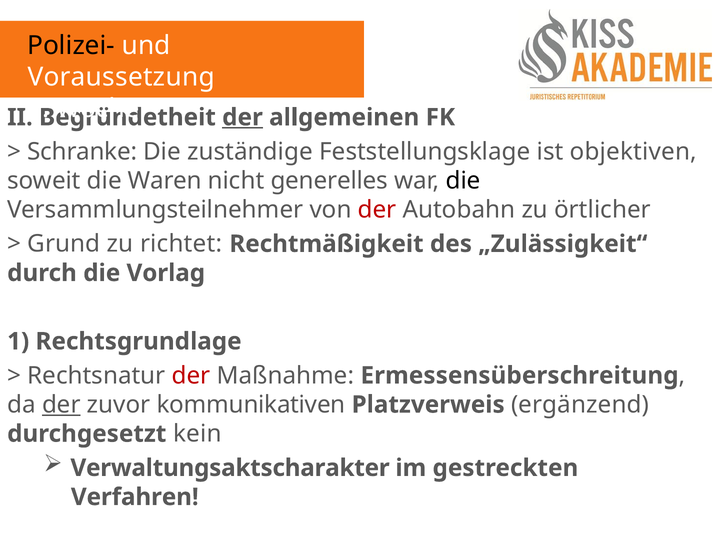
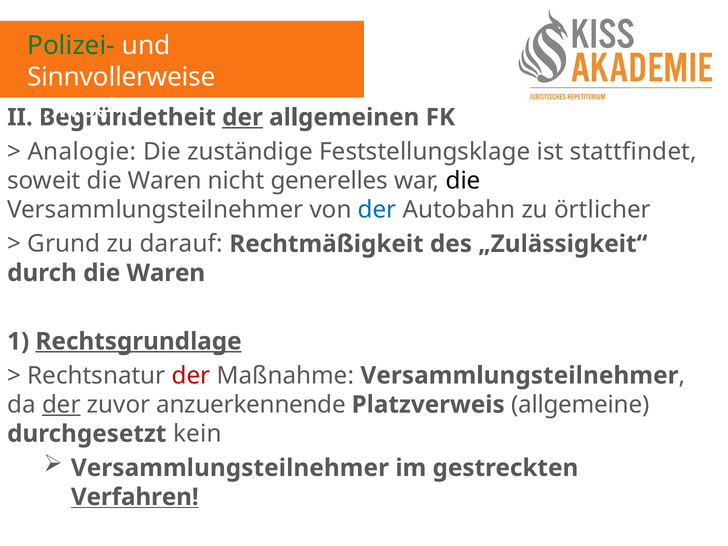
Polizei- colour: black -> green
Voraussetzung: Voraussetzung -> Sinnvollerweise
Schranke: Schranke -> Analogie
objektiven: objektiven -> stattfindet
der at (377, 210) colour: red -> blue
richtet: richtet -> darauf
durch die Vorlag: Vorlag -> Waren
Rechtsgrundlage at (139, 341) underline: none -> present
Maßnahme Ermessensüberschreitung: Ermessensüberschreitung -> Versammlungsteilnehmer
kommunikativen: kommunikativen -> anzuerkennende
ergänzend: ergänzend -> allgemeine
Verwaltungsaktscharakter at (230, 468): Verwaltungsaktscharakter -> Versammlungsteilnehmer
Verfahren underline: none -> present
